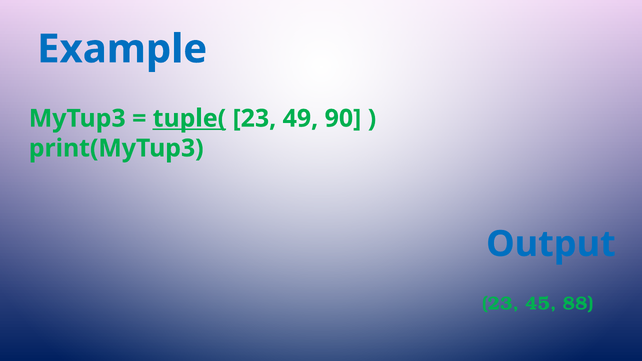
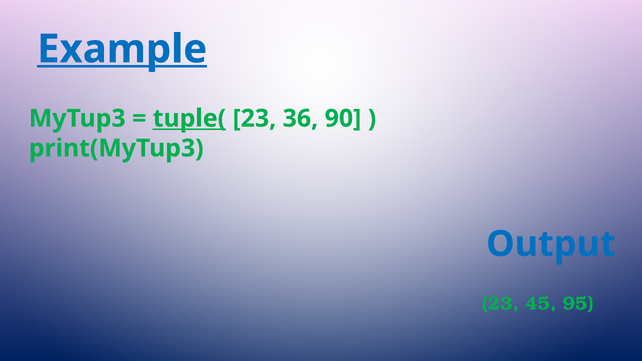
Example underline: none -> present
49: 49 -> 36
88: 88 -> 95
